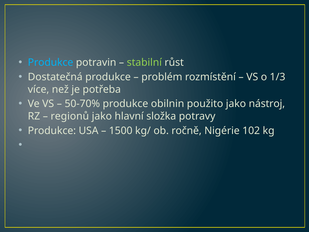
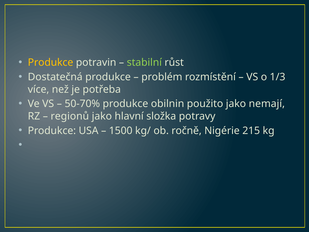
Produkce at (51, 63) colour: light blue -> yellow
nástroj: nástroj -> nemají
102: 102 -> 215
